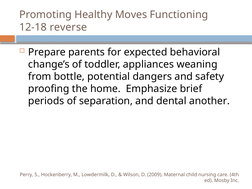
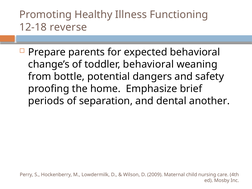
Moves: Moves -> Illness
toddler appliances: appliances -> behavioral
